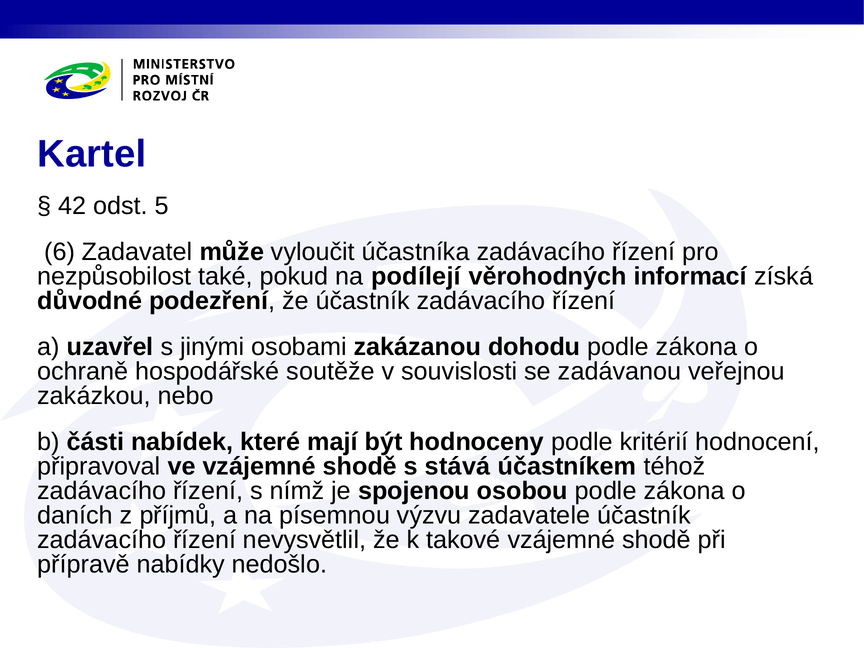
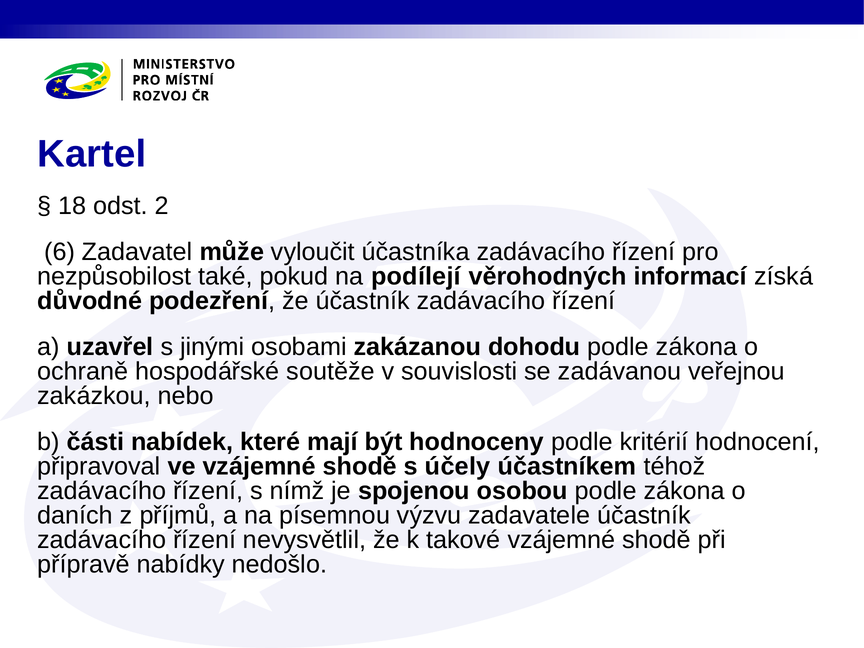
42: 42 -> 18
5: 5 -> 2
stává: stává -> účely
